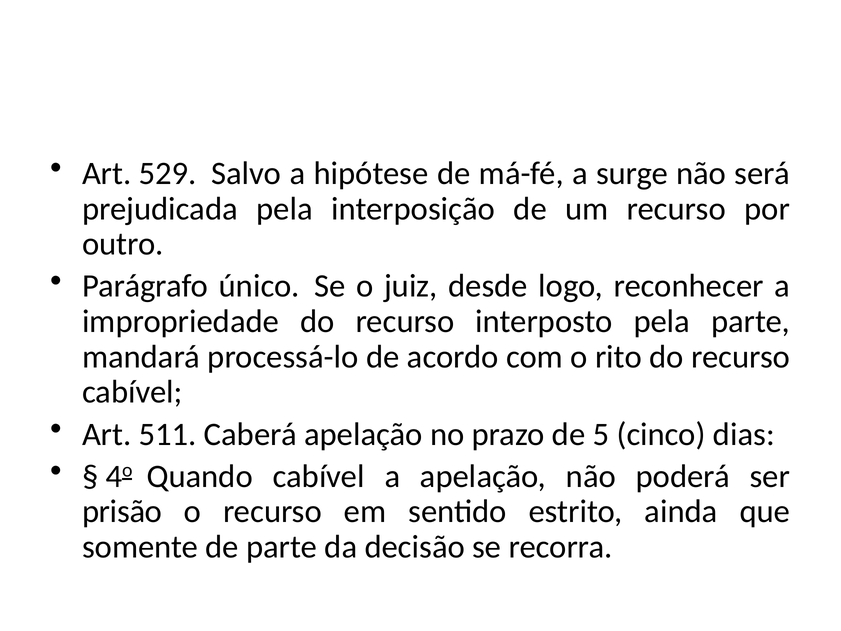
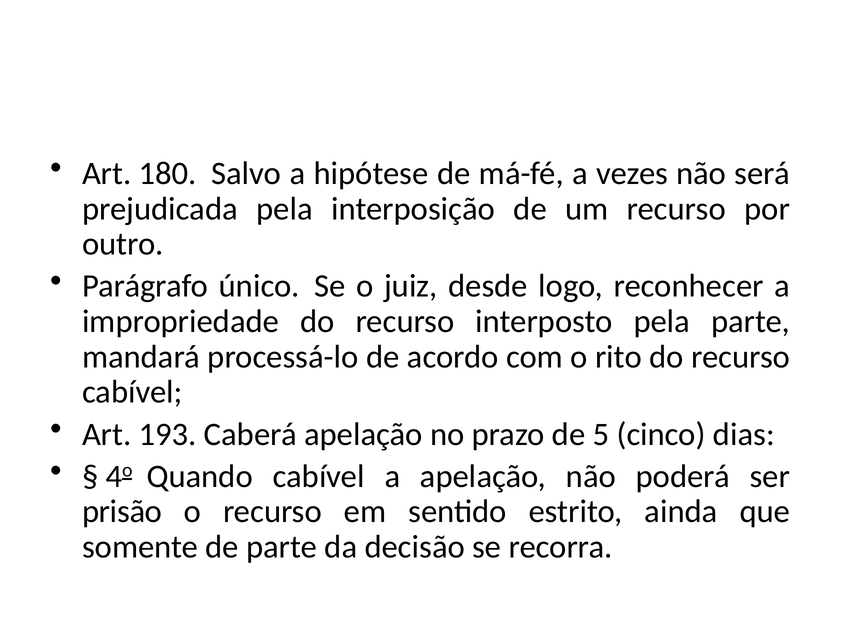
529: 529 -> 180
surge: surge -> vezes
511: 511 -> 193
